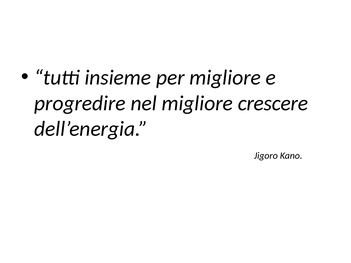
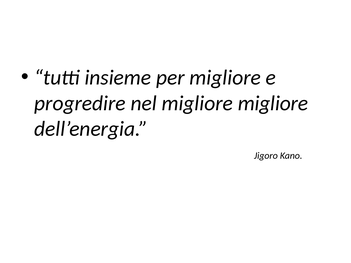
migliore crescere: crescere -> migliore
